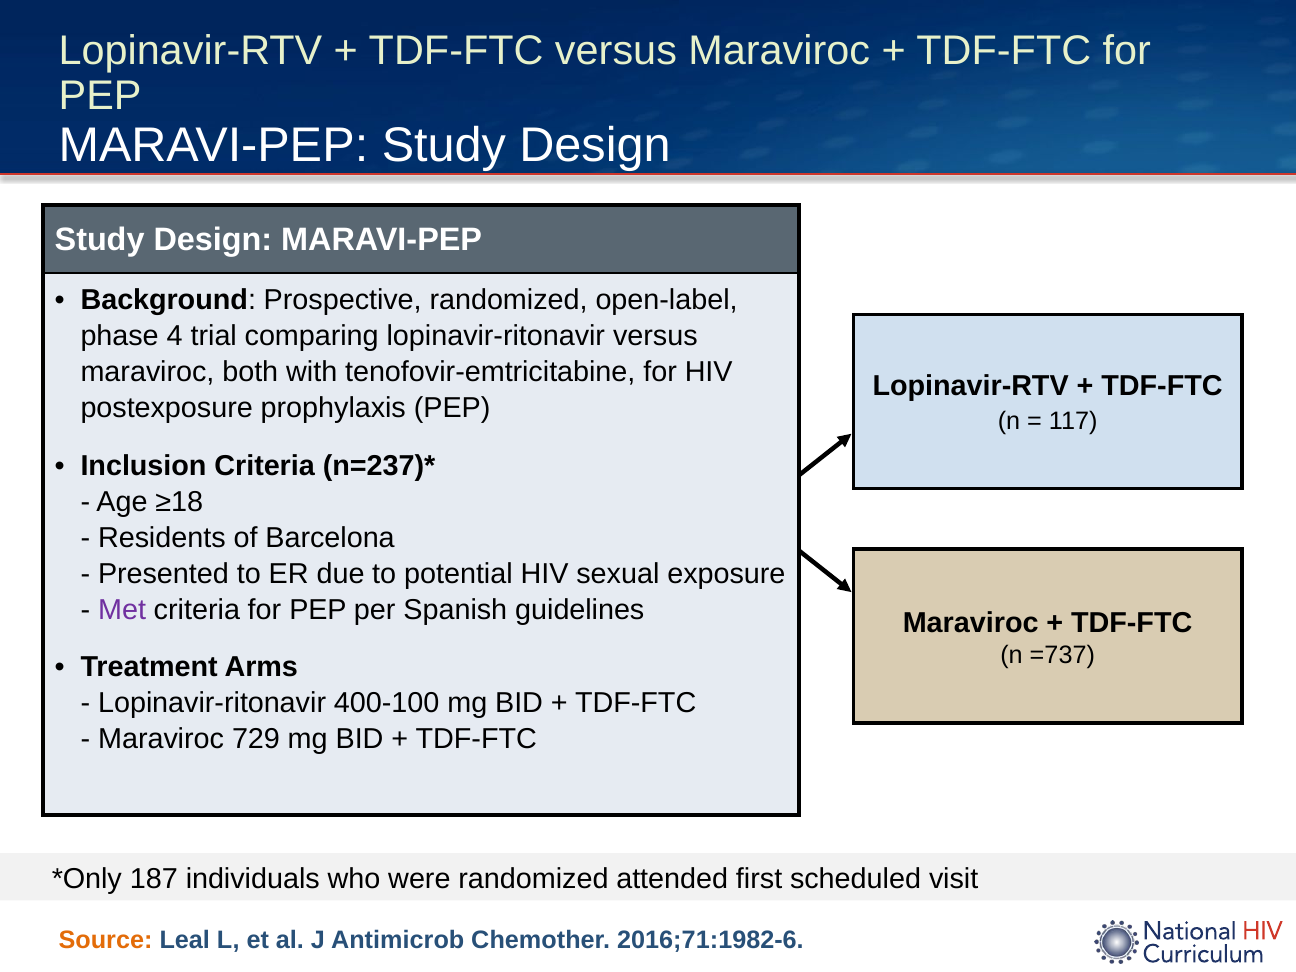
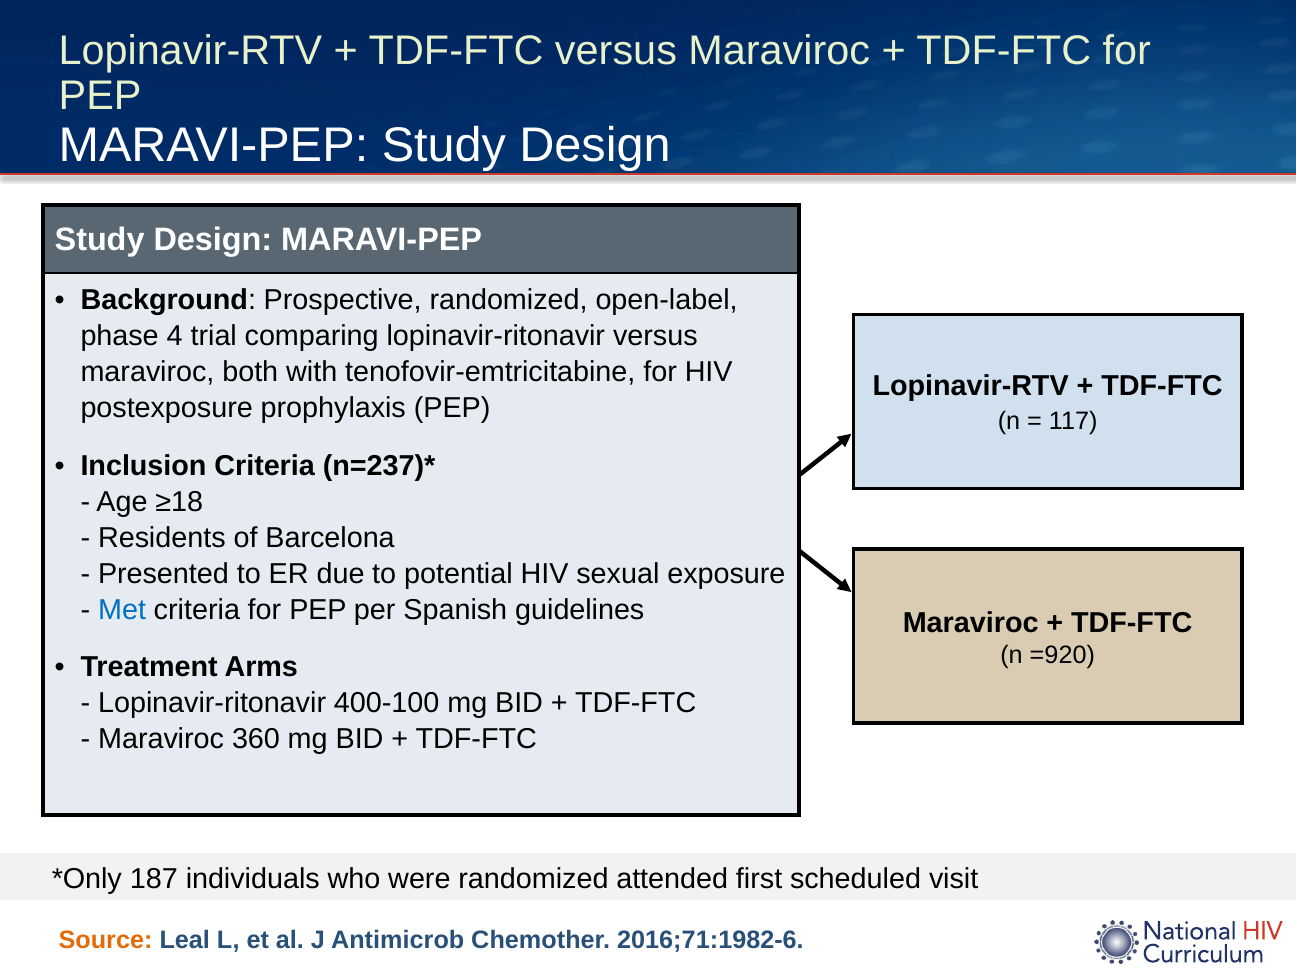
Met colour: purple -> blue
=737: =737 -> =920
729: 729 -> 360
